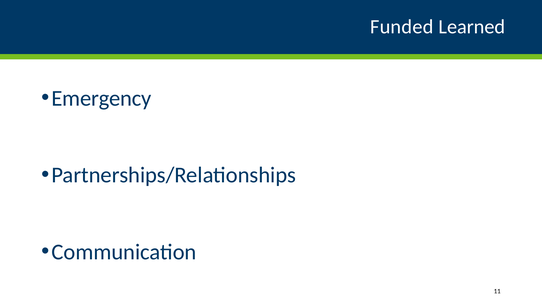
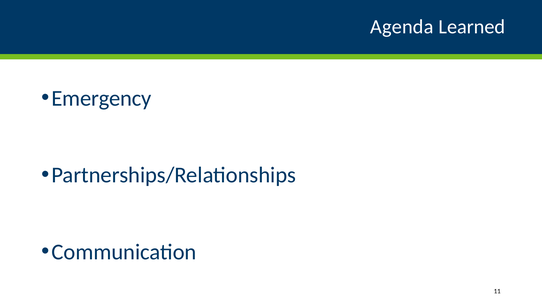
Funded: Funded -> Agenda
